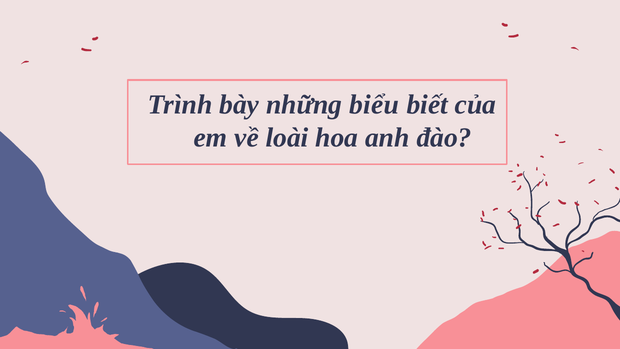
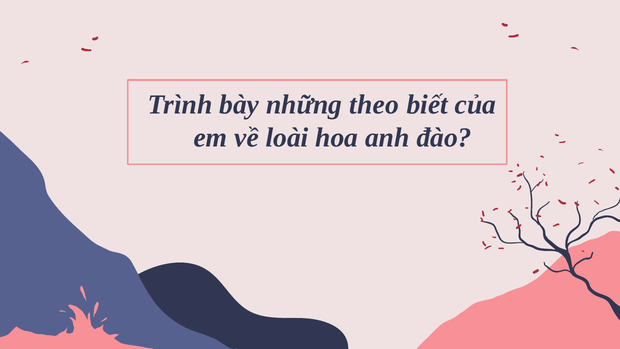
biểu: biểu -> theo
